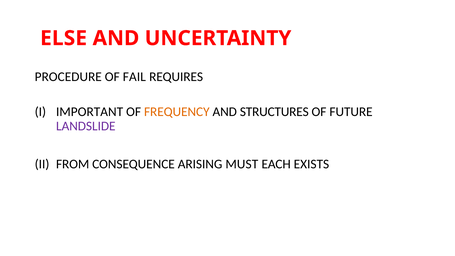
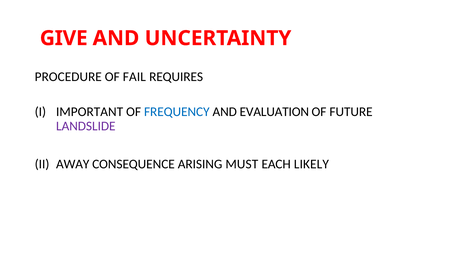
ELSE: ELSE -> GIVE
FREQUENCY colour: orange -> blue
STRUCTURES: STRUCTURES -> EVALUATION
FROM: FROM -> AWAY
EXISTS: EXISTS -> LIKELY
